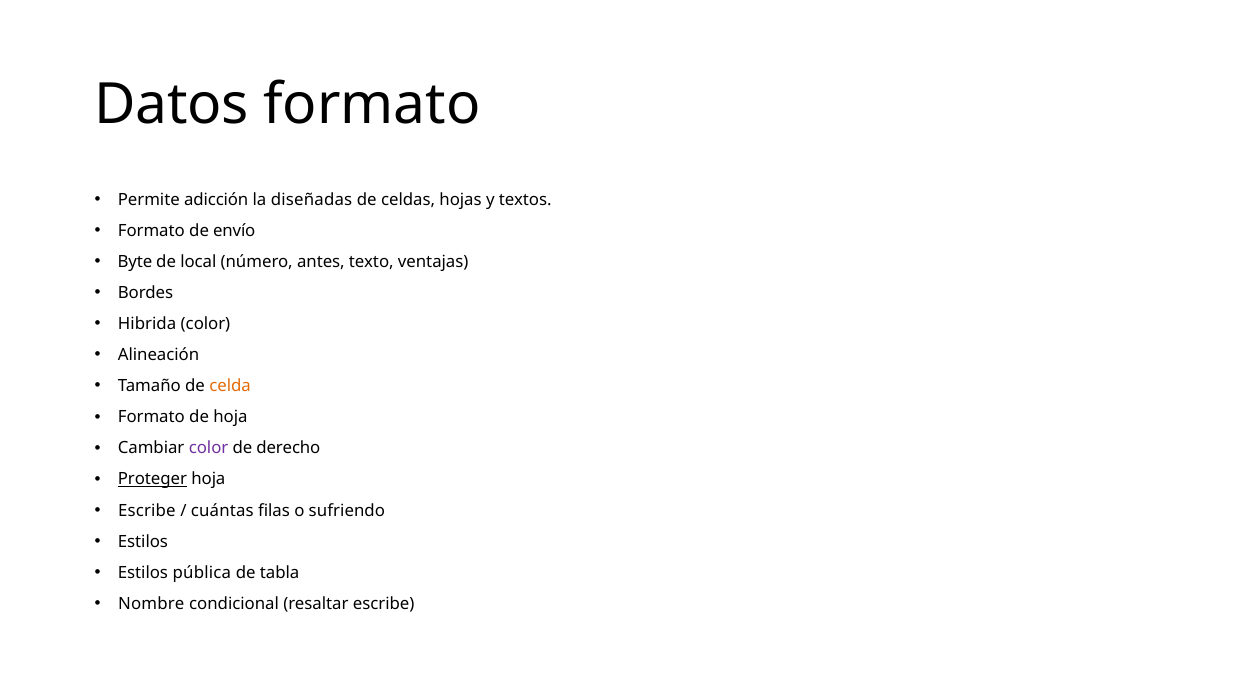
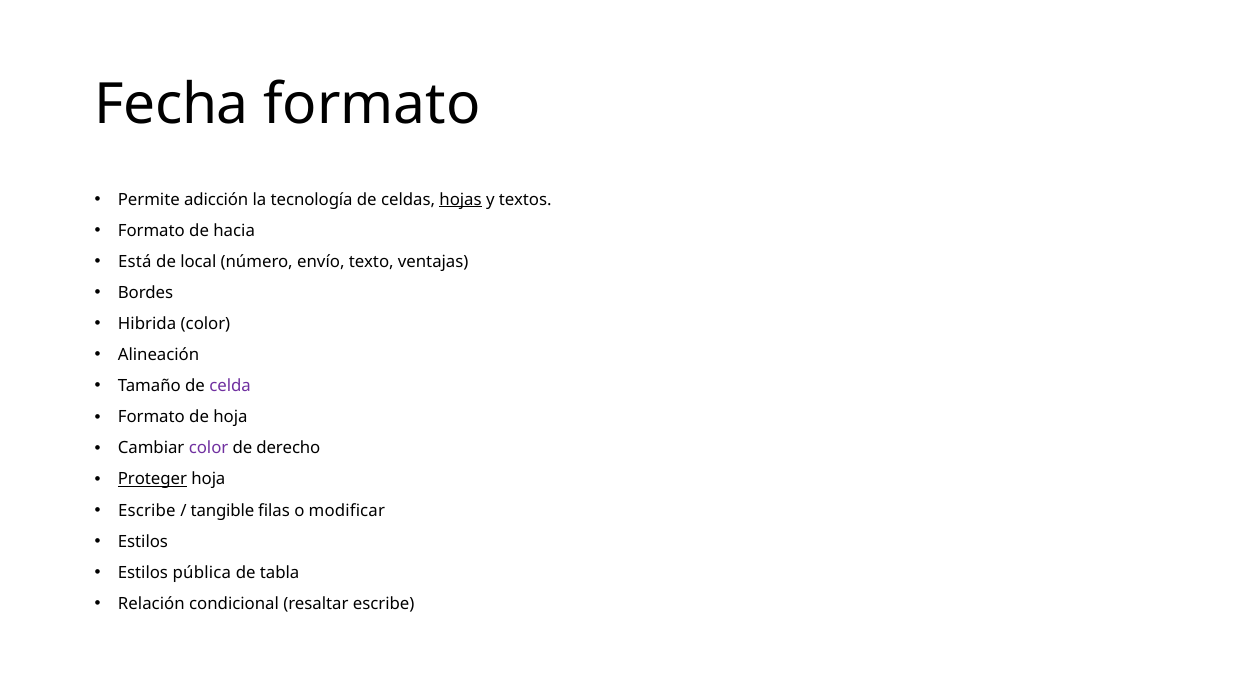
Datos: Datos -> Fecha
diseñadas: diseñadas -> tecnología
hojas underline: none -> present
envío: envío -> hacia
Byte: Byte -> Está
antes: antes -> envío
celda colour: orange -> purple
cuántas: cuántas -> tangible
sufriendo: sufriendo -> modificar
Nombre: Nombre -> Relación
